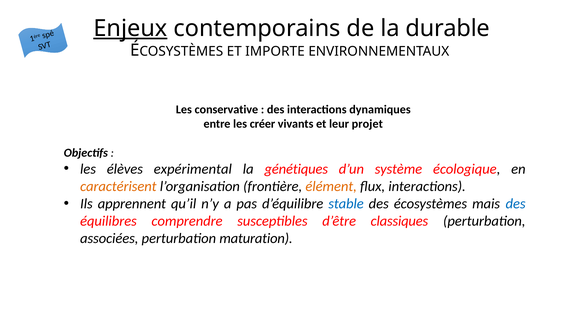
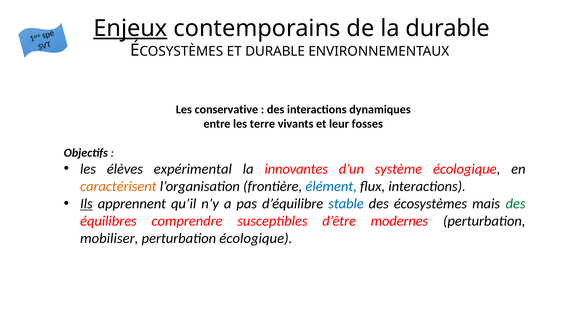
ET IMPORTE: IMPORTE -> DURABLE
créer: créer -> terre
projet: projet -> fosses
génétiques: génétiques -> innovantes
élément colour: orange -> blue
Ils underline: none -> present
des at (516, 204) colour: blue -> green
classiques: classiques -> modernes
associées: associées -> mobiliser
perturbation maturation: maturation -> écologique
